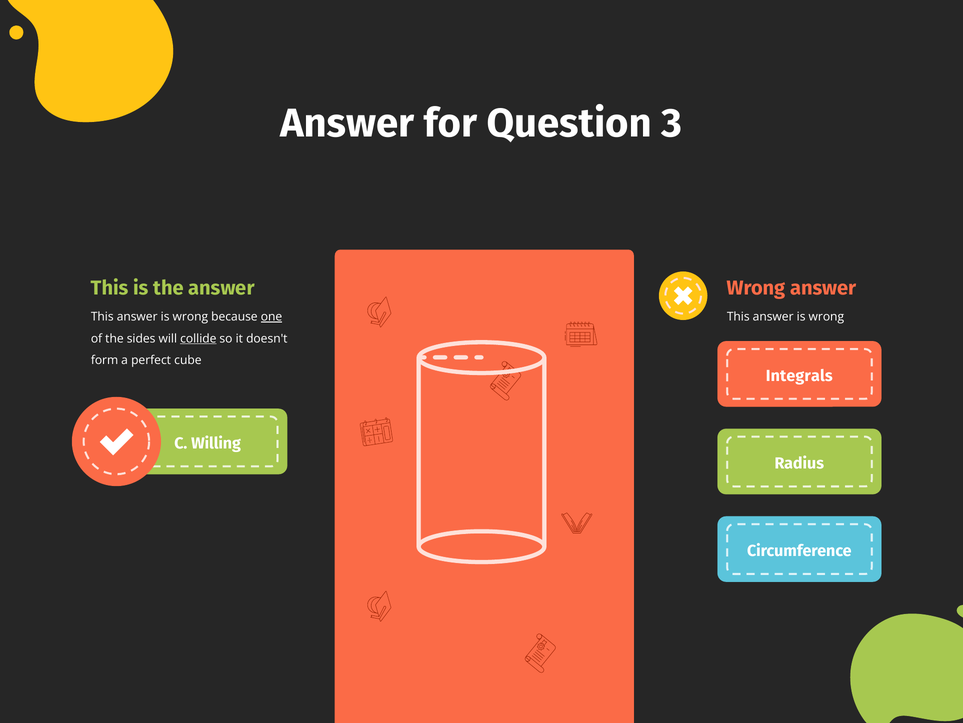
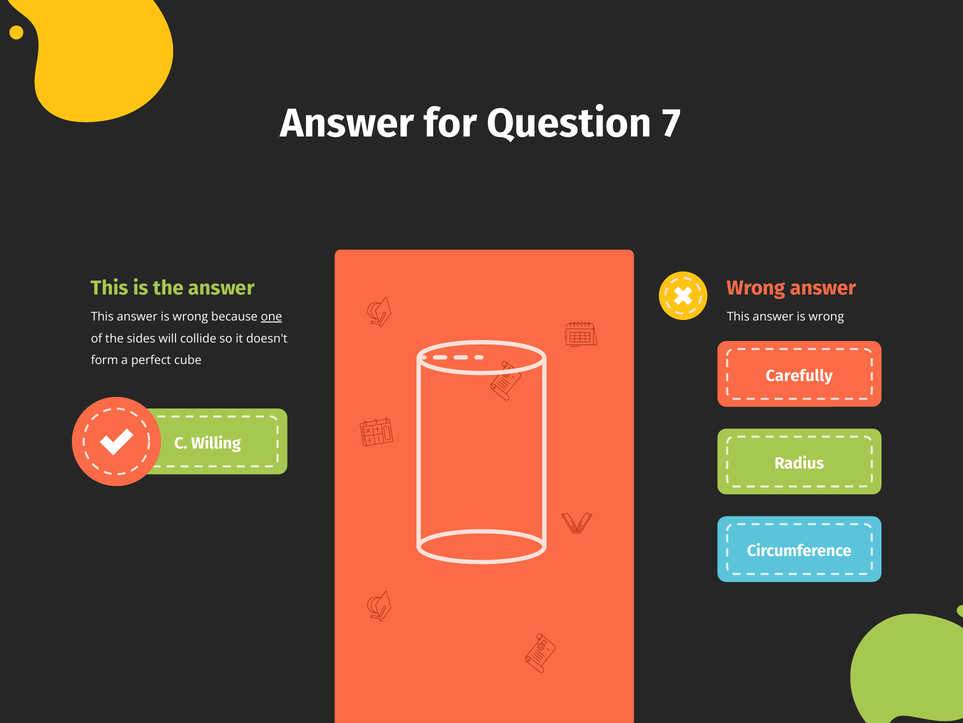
3: 3 -> 7
collide underline: present -> none
Integrals: Integrals -> Carefully
